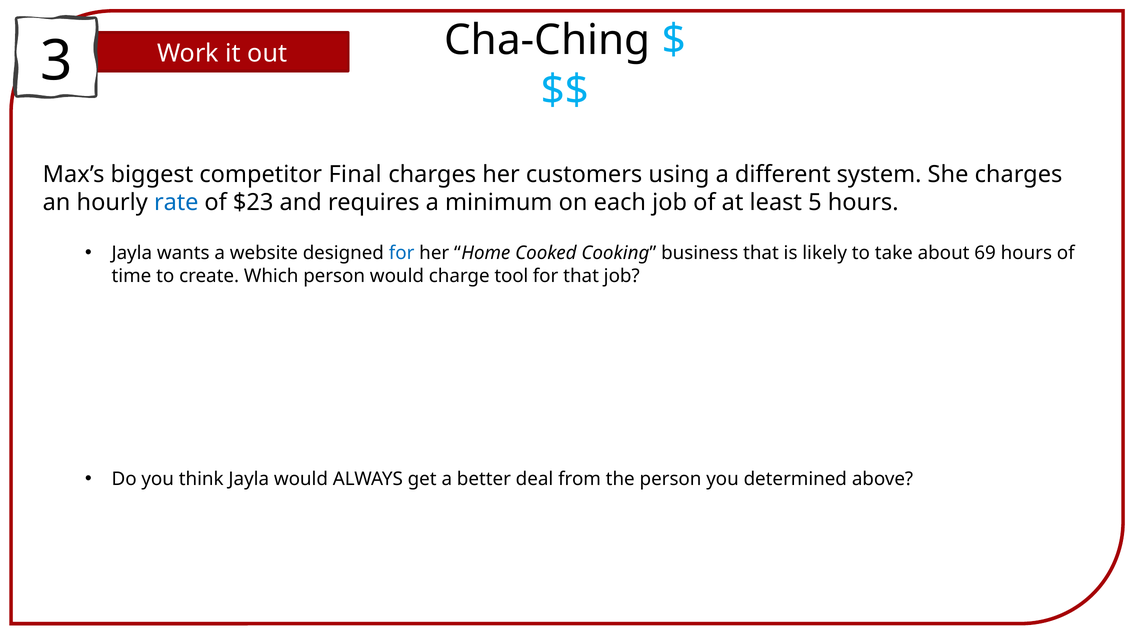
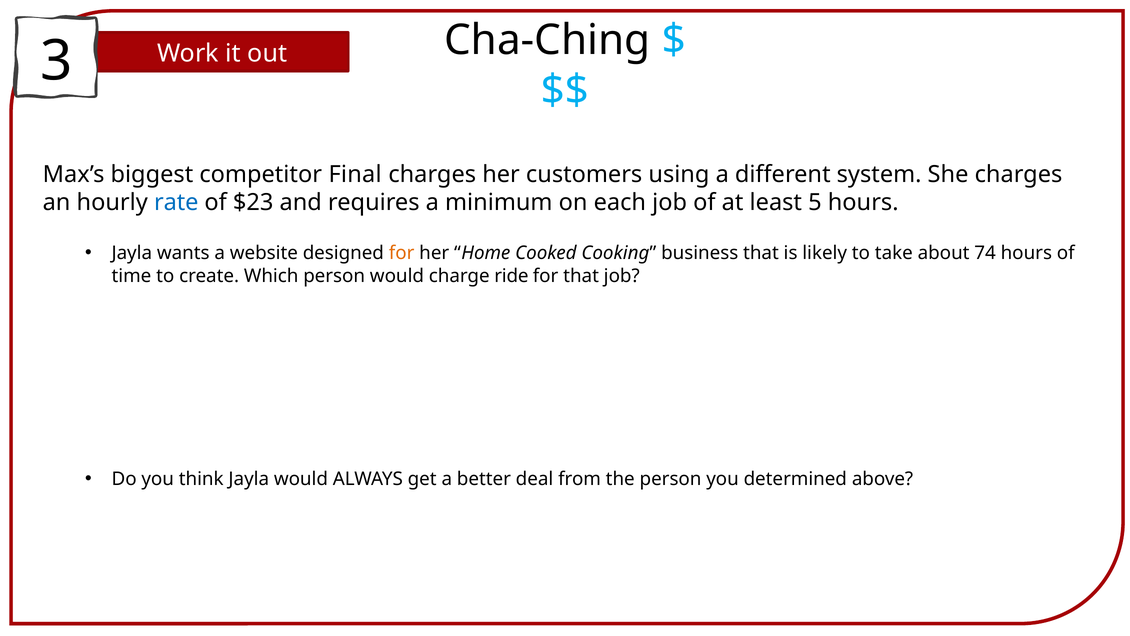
for at (402, 253) colour: blue -> orange
69: 69 -> 74
tool: tool -> ride
